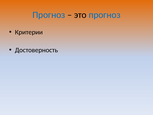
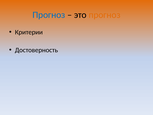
прогноз at (105, 15) colour: blue -> orange
